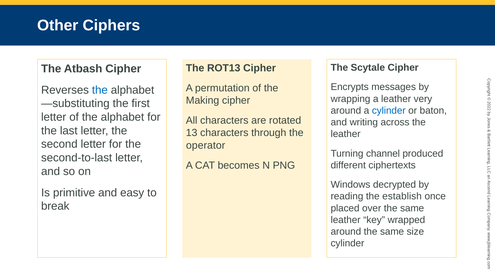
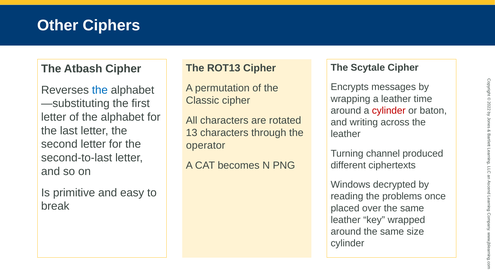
very: very -> time
Making: Making -> Classic
cylinder at (389, 111) colour: blue -> red
establish: establish -> problems
